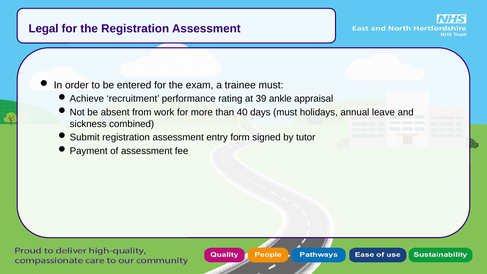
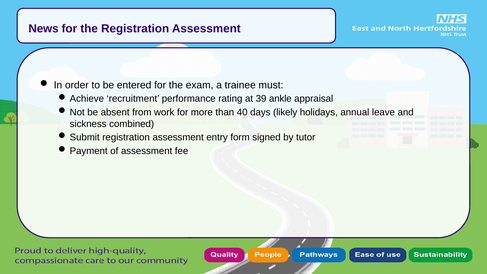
Legal: Legal -> News
days must: must -> likely
